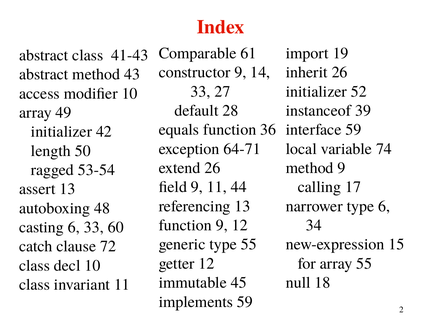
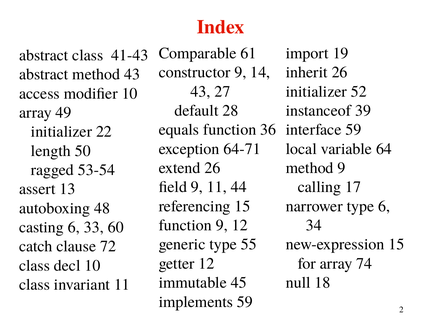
33 at (201, 91): 33 -> 43
42: 42 -> 22
74: 74 -> 64
referencing 13: 13 -> 15
array 55: 55 -> 74
